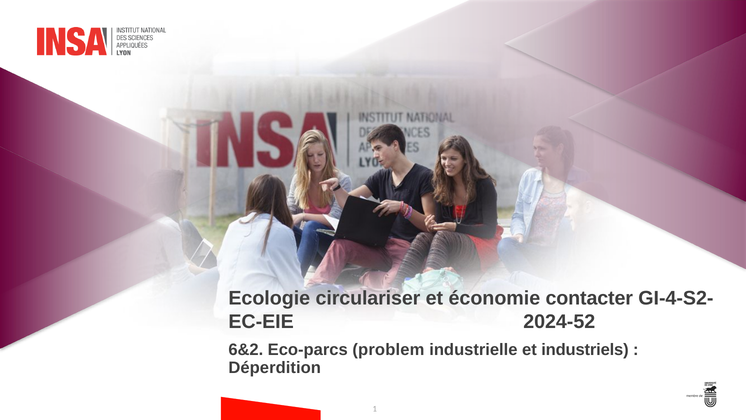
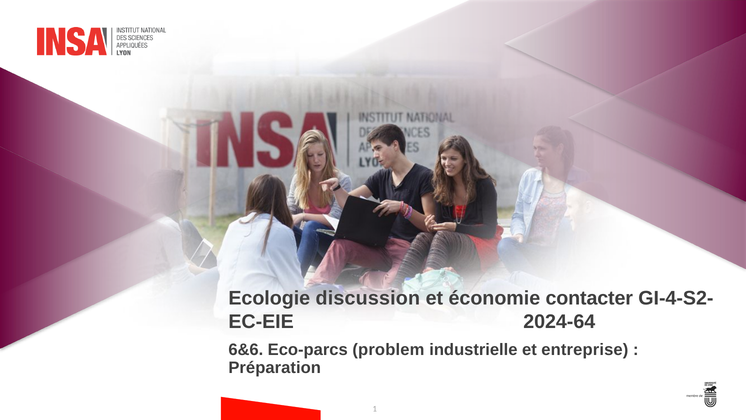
circulariser: circulariser -> discussion
2024-52: 2024-52 -> 2024-64
6&2: 6&2 -> 6&6
industriels: industriels -> entreprise
Déperdition: Déperdition -> Préparation
